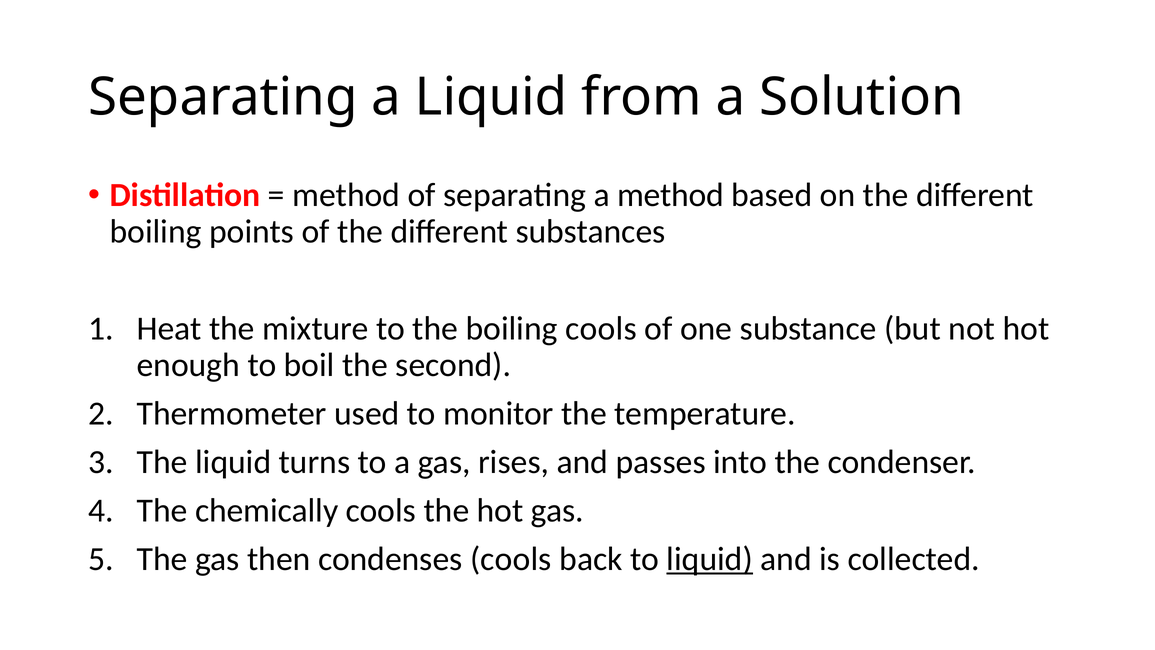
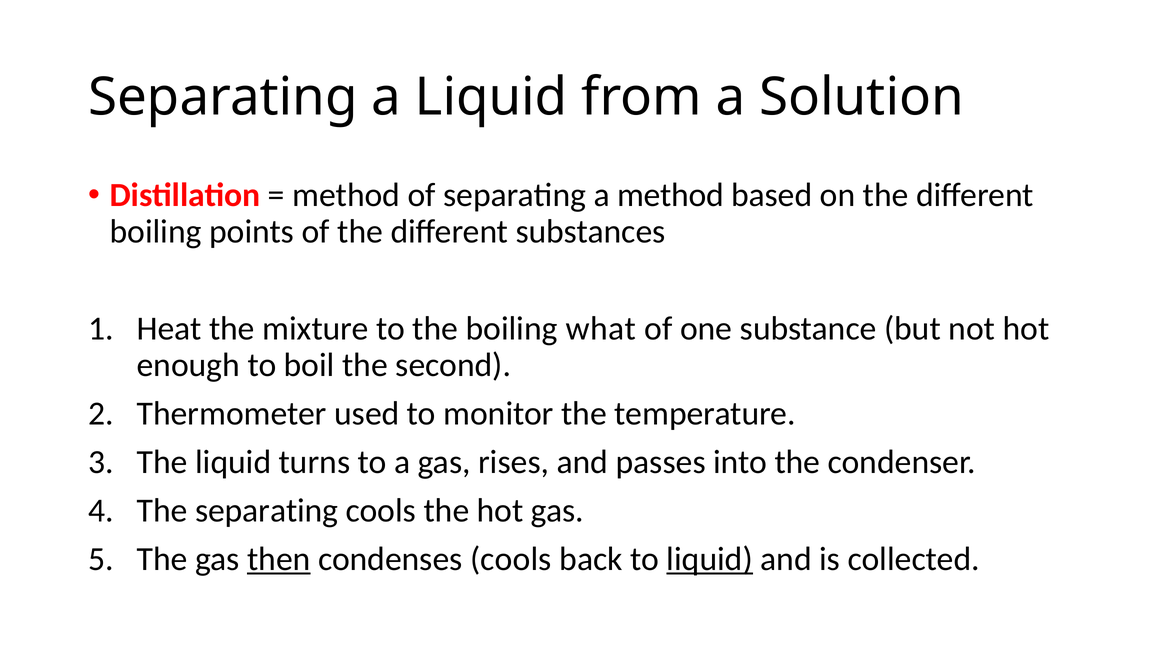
boiling cools: cools -> what
The chemically: chemically -> separating
then underline: none -> present
